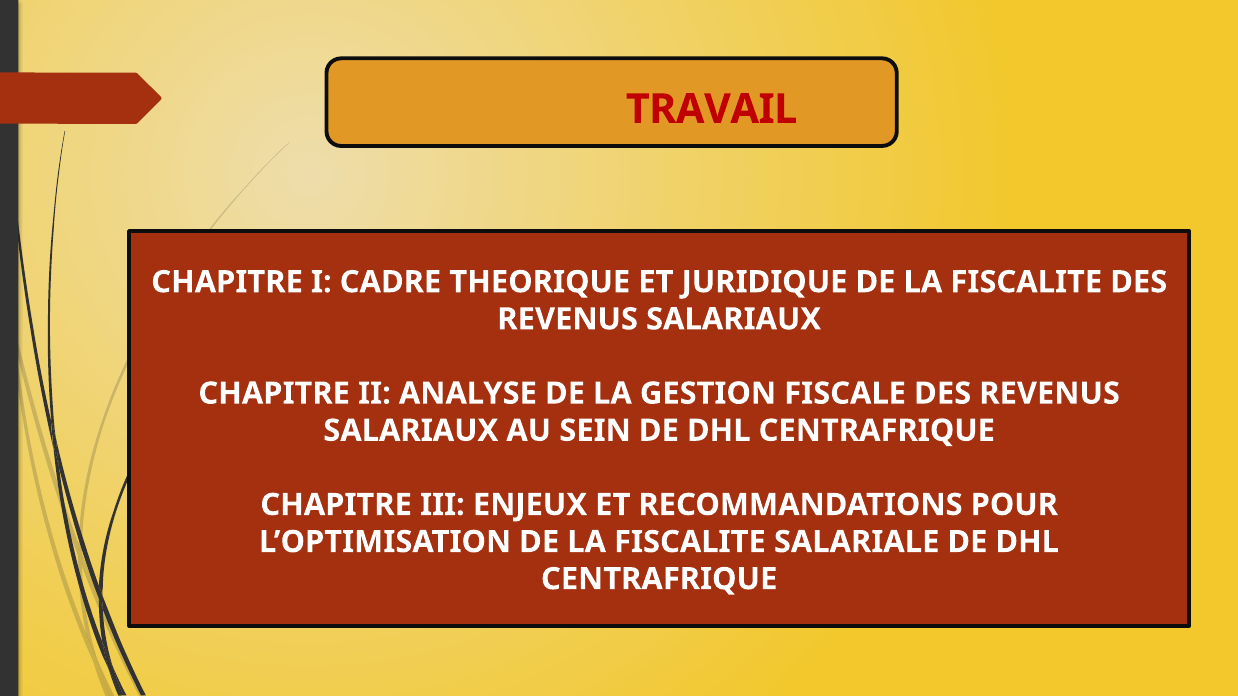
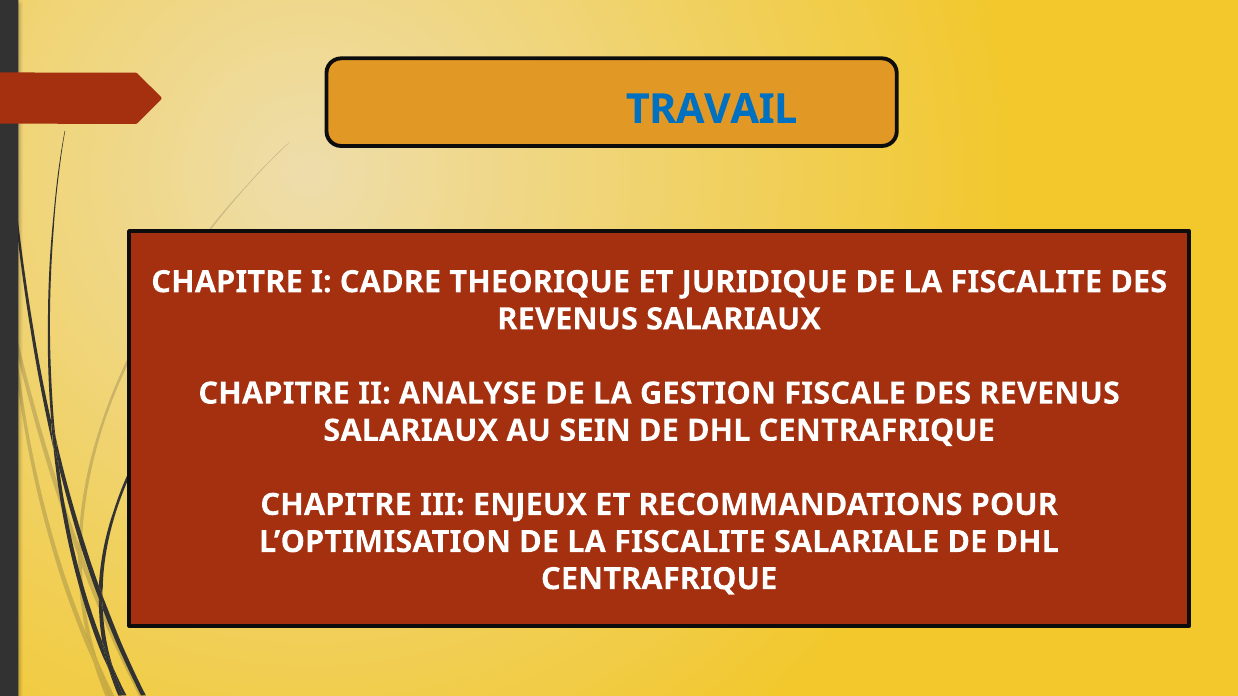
TRAVAIL colour: red -> blue
